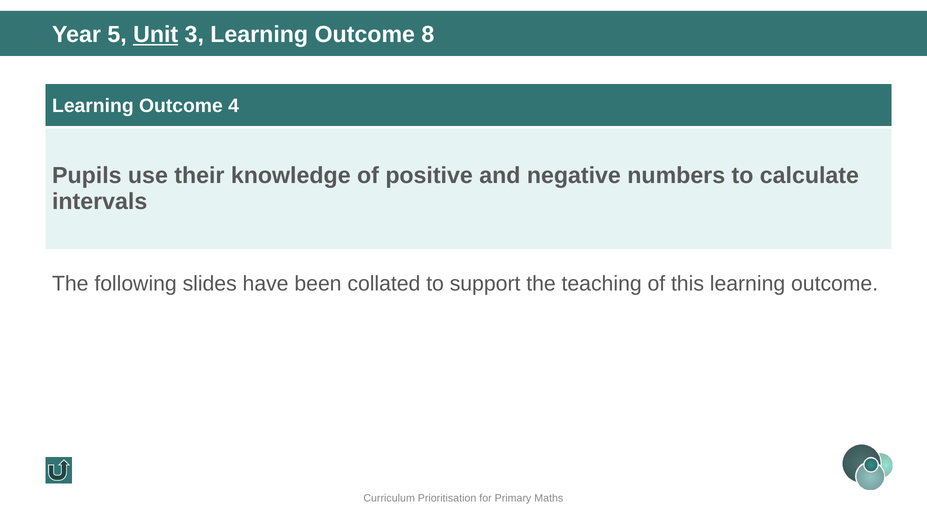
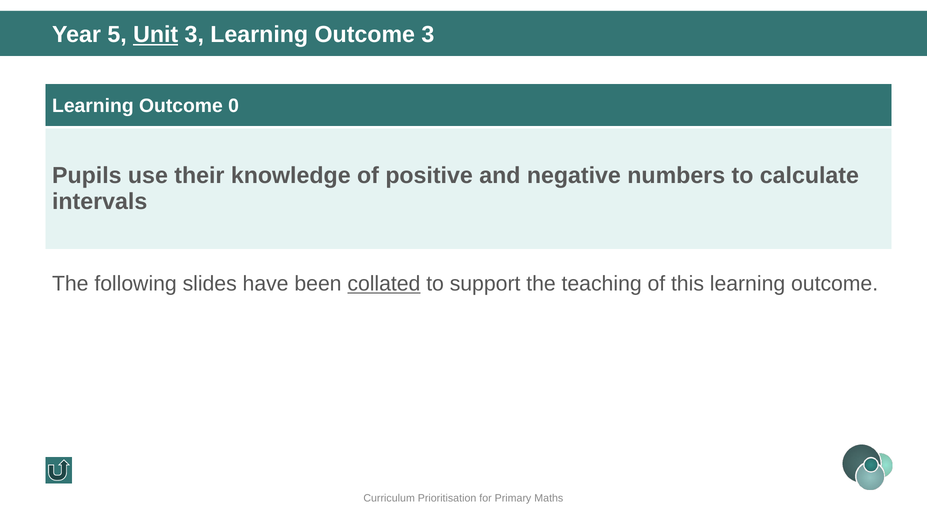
Outcome 8: 8 -> 3
4: 4 -> 0
collated underline: none -> present
